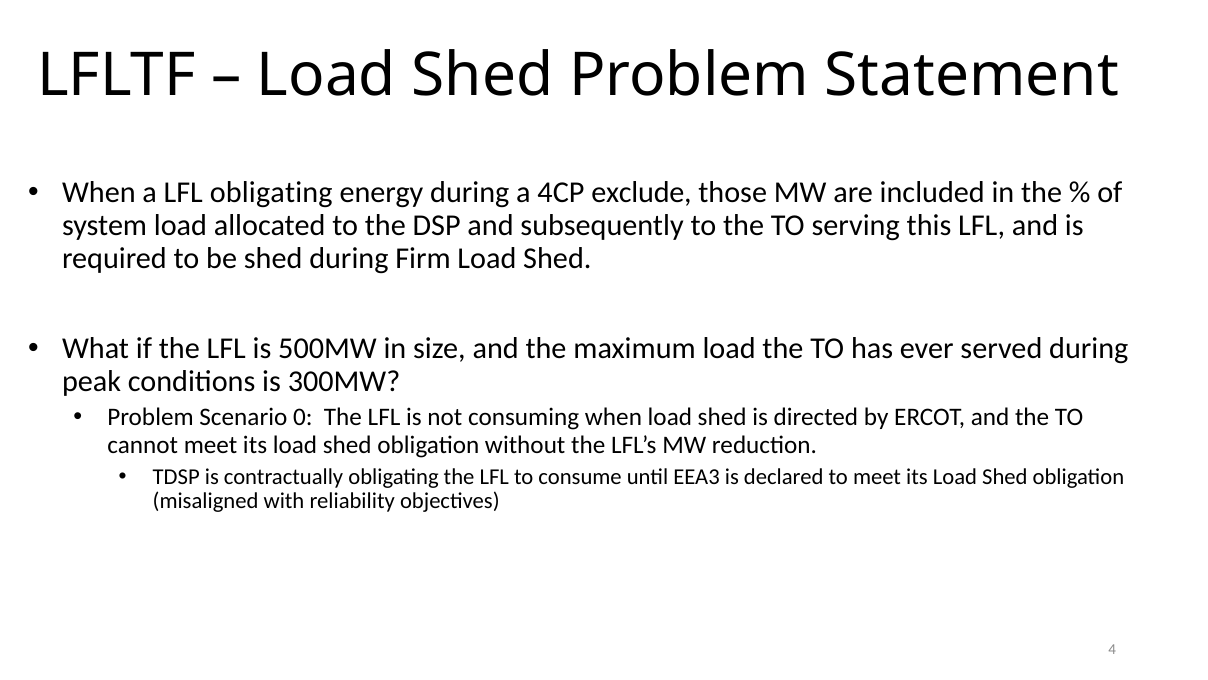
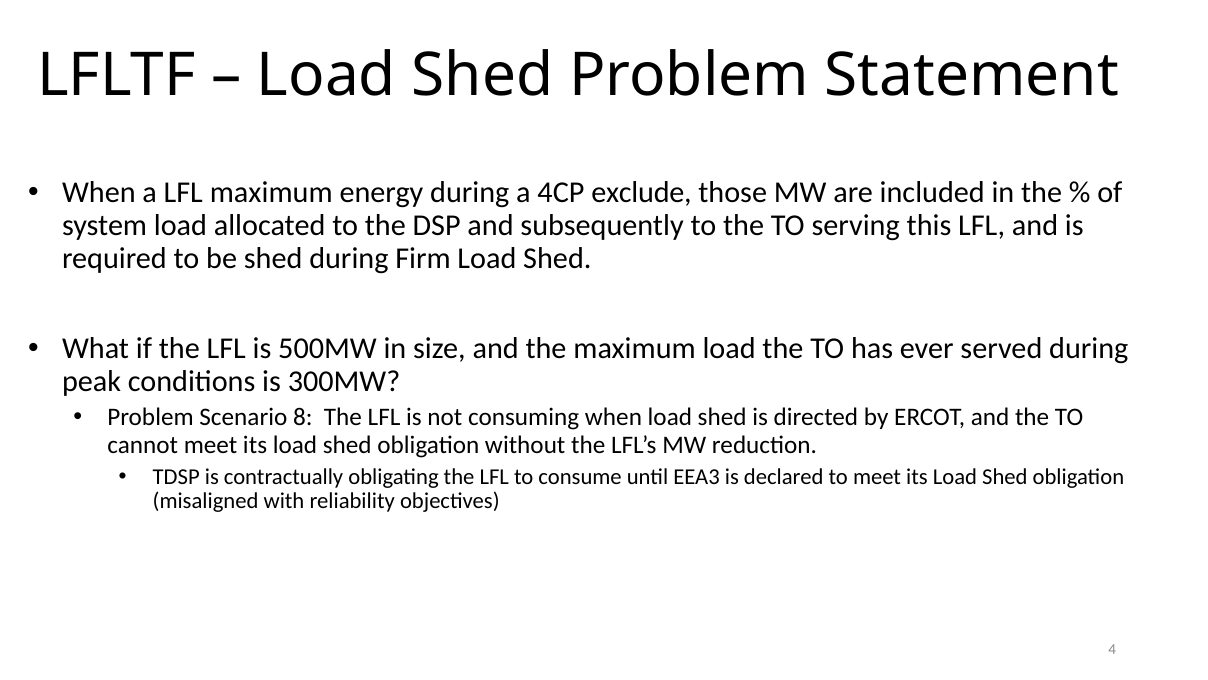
LFL obligating: obligating -> maximum
0: 0 -> 8
